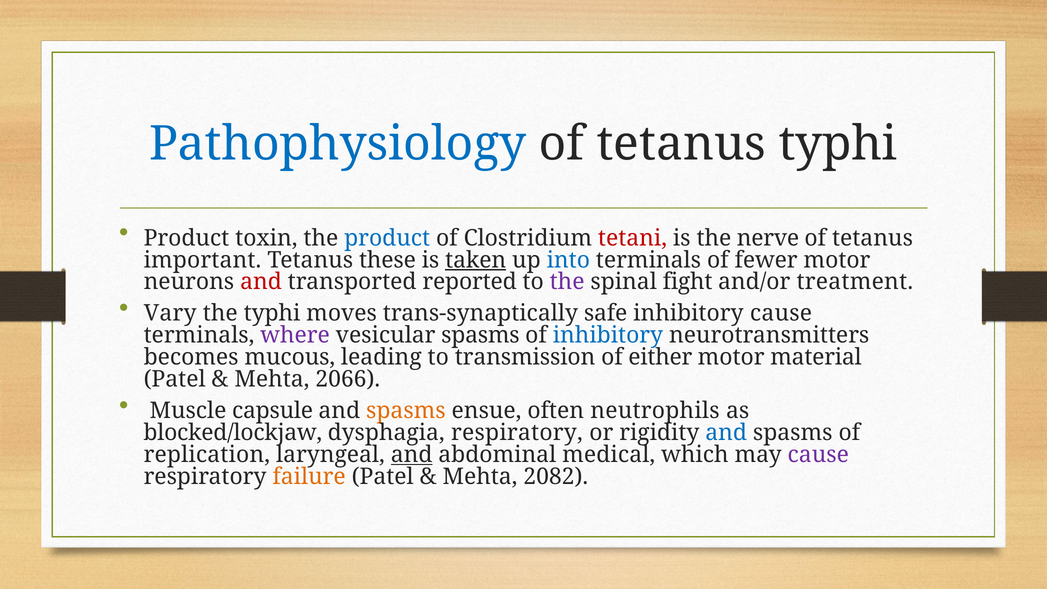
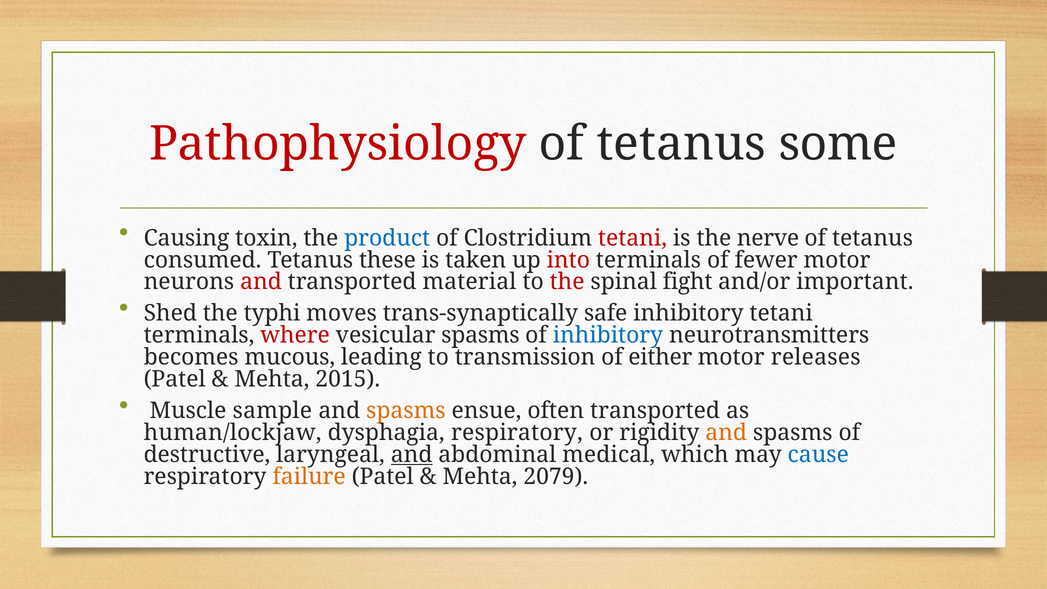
Pathophysiology colour: blue -> red
tetanus typhi: typhi -> some
Product at (186, 238): Product -> Causing
important: important -> consumed
taken underline: present -> none
into colour: blue -> red
reported: reported -> material
the at (567, 282) colour: purple -> red
treatment: treatment -> important
Vary: Vary -> Shed
inhibitory cause: cause -> tetani
where colour: purple -> red
material: material -> releases
2066: 2066 -> 2015
capsule: capsule -> sample
often neutrophils: neutrophils -> transported
blocked/lockjaw: blocked/lockjaw -> human/lockjaw
and at (726, 433) colour: blue -> orange
replication: replication -> destructive
cause at (818, 455) colour: purple -> blue
2082: 2082 -> 2079
